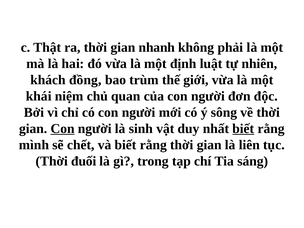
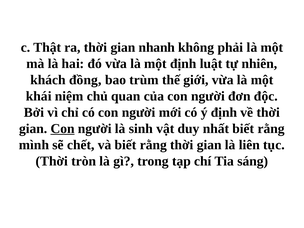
ý sông: sông -> định
biết at (243, 129) underline: present -> none
đuối: đuối -> tròn
